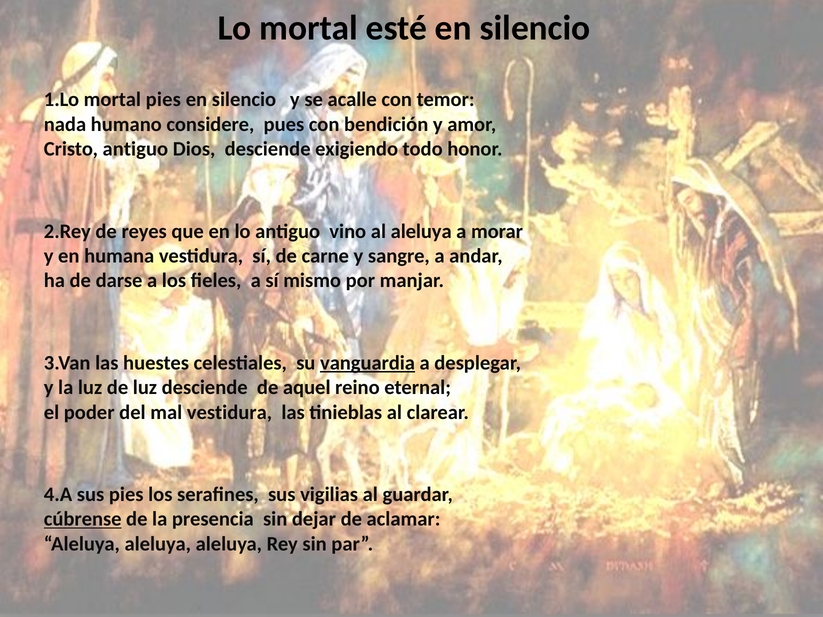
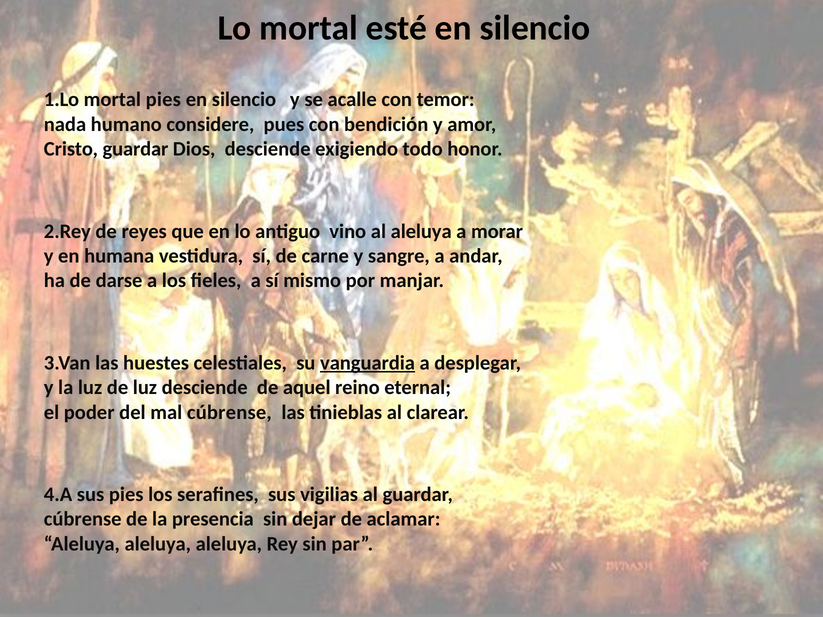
Cristo antiguo: antiguo -> guardar
mal vestidura: vestidura -> cúbrense
cúbrense at (83, 519) underline: present -> none
